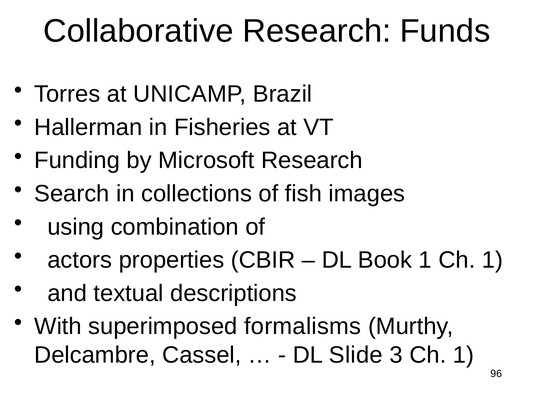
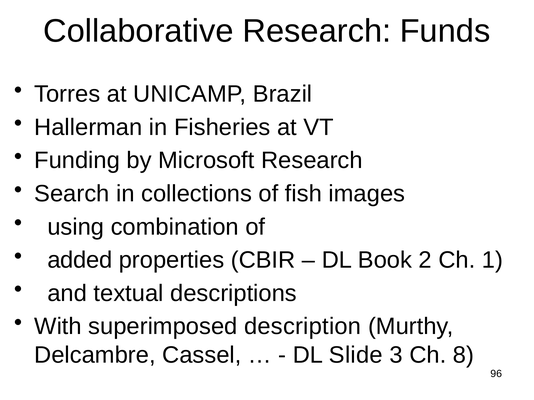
actors: actors -> added
Book 1: 1 -> 2
formalisms: formalisms -> description
3 Ch 1: 1 -> 8
